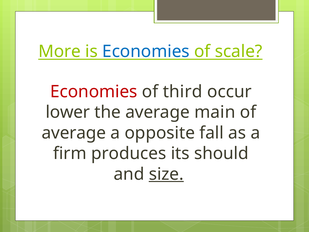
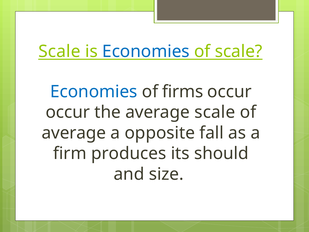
More at (60, 51): More -> Scale
Economies at (94, 92) colour: red -> blue
third: third -> firms
lower at (68, 112): lower -> occur
average main: main -> scale
size underline: present -> none
